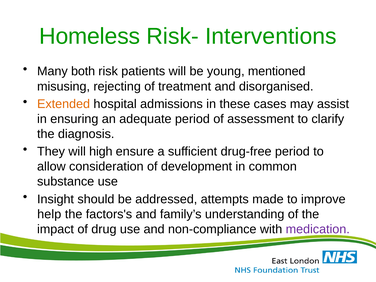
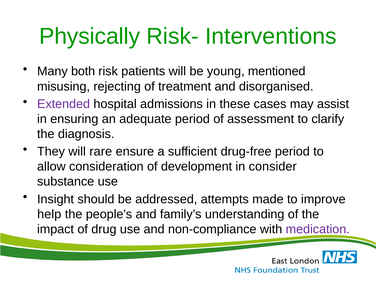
Homeless: Homeless -> Physically
Extended colour: orange -> purple
high: high -> rare
common: common -> consider
factors's: factors's -> people's
